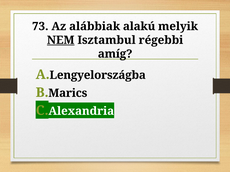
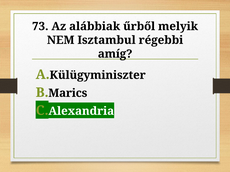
alakú: alakú -> űrből
NEM underline: present -> none
Lengyelországba: Lengyelországba -> Külügyminiszter
